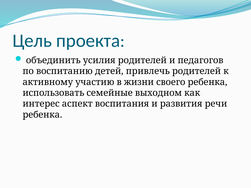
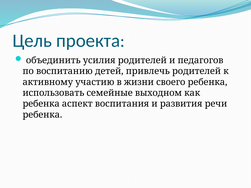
интерес at (41, 104): интерес -> ребенка
